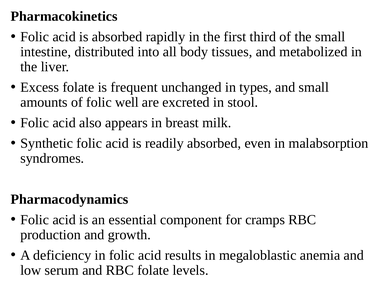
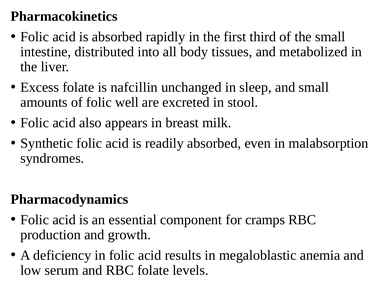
frequent: frequent -> nafcillin
types: types -> sleep
